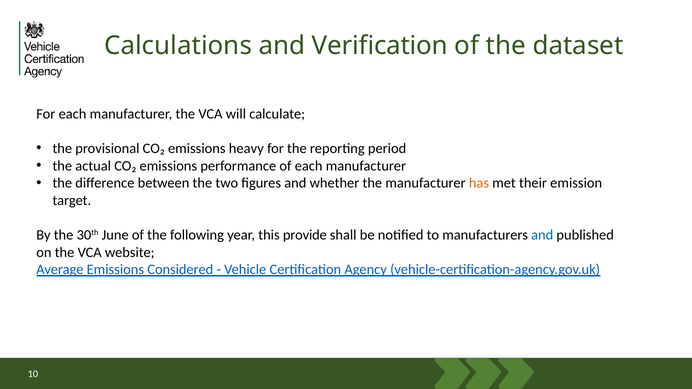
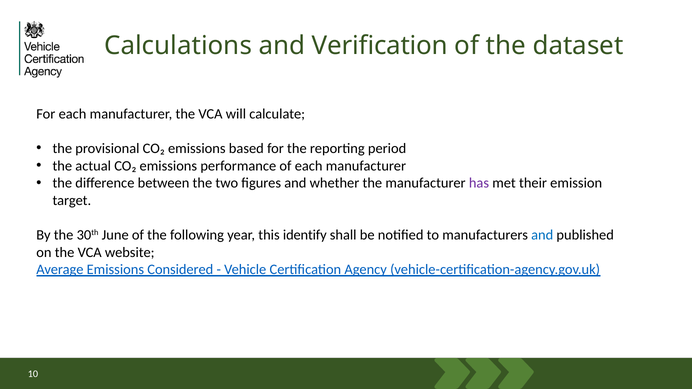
heavy: heavy -> based
has colour: orange -> purple
provide: provide -> identify
